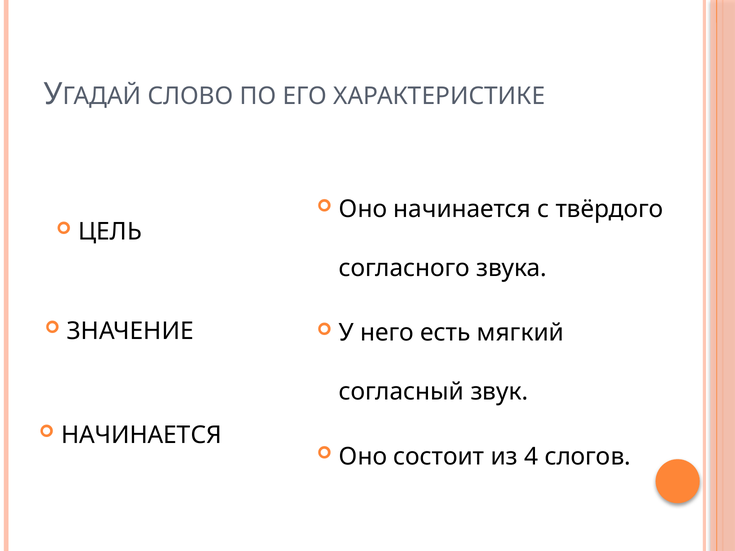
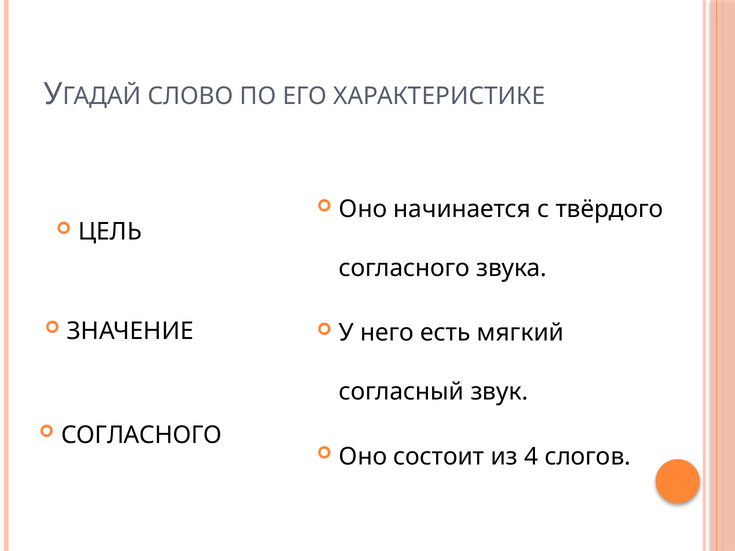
НАЧИНАЕТСЯ at (141, 435): НАЧИНАЕТСЯ -> СОГЛАСНОГО
